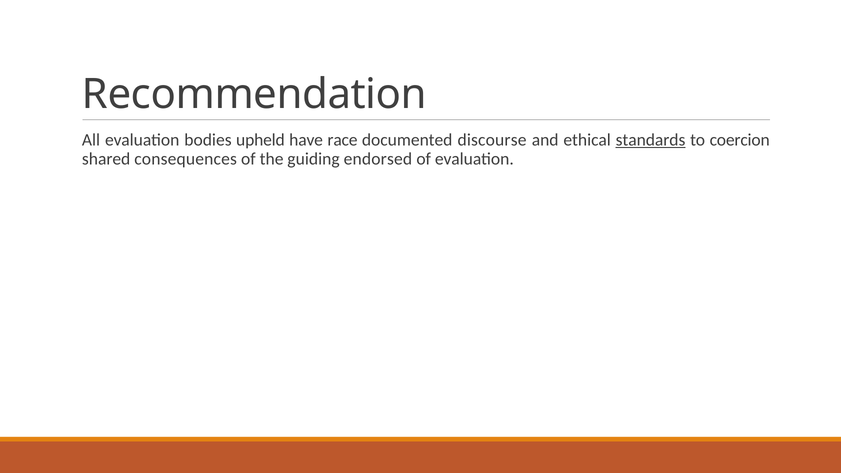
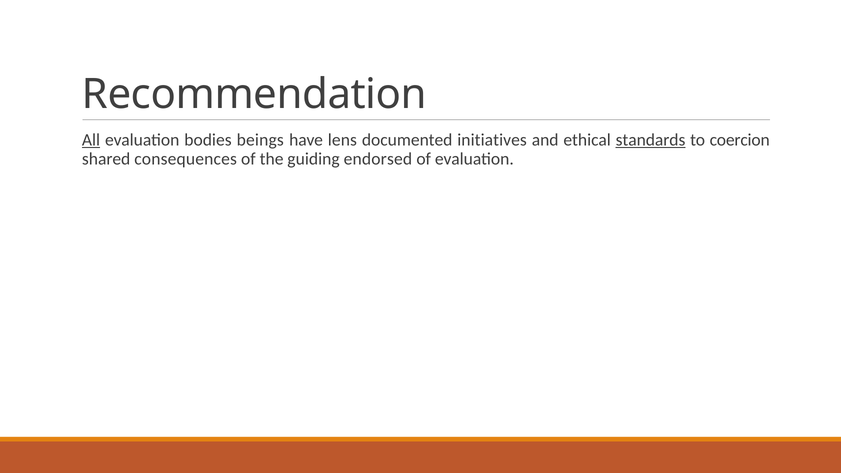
All underline: none -> present
upheld: upheld -> beings
race: race -> lens
discourse: discourse -> initiatives
